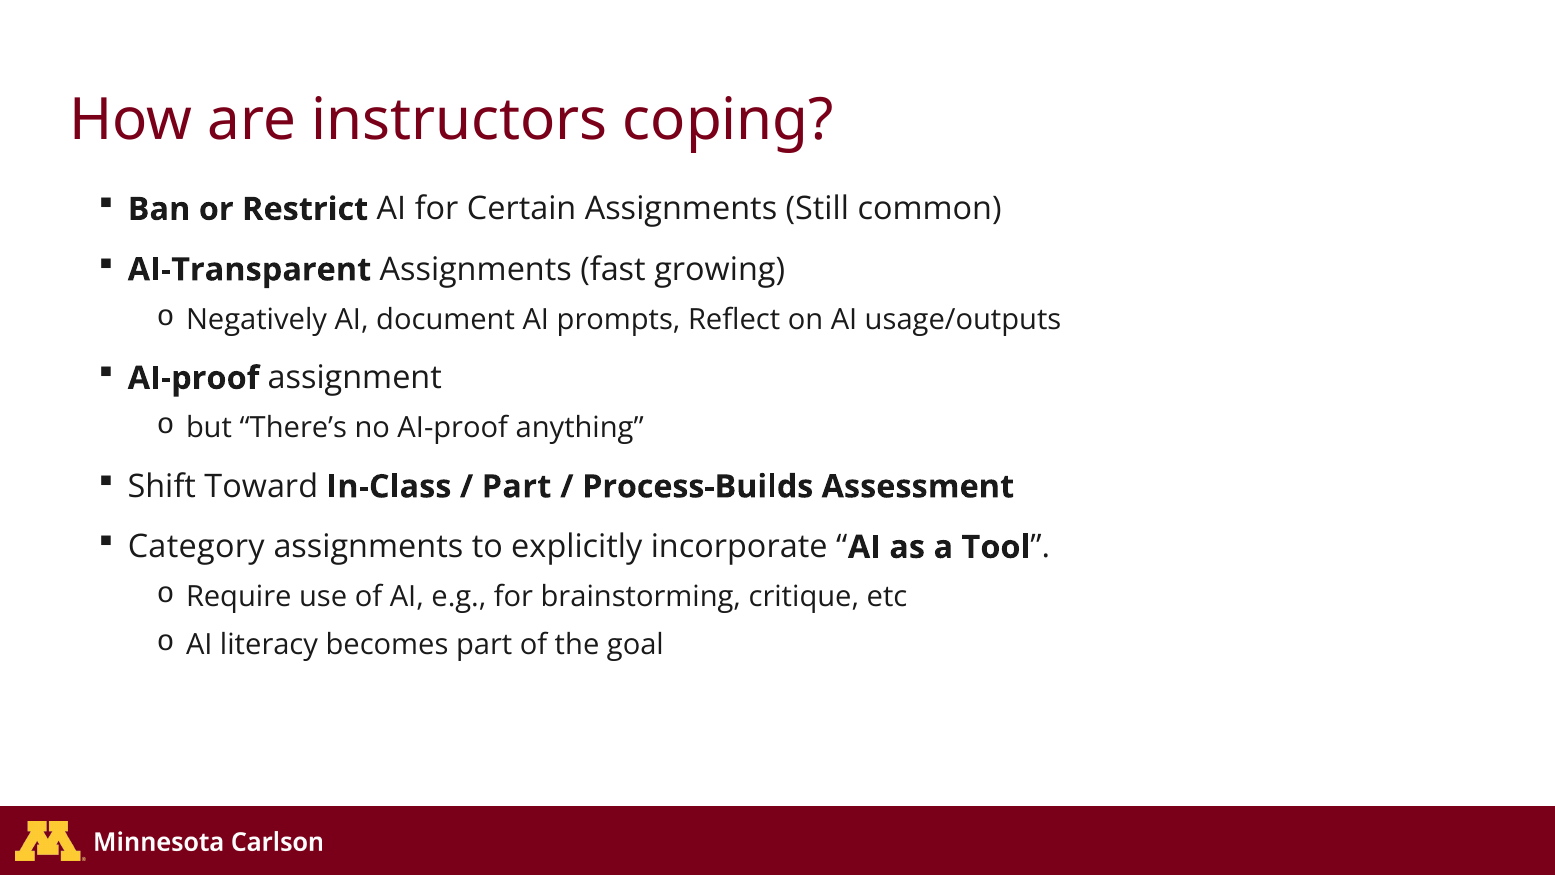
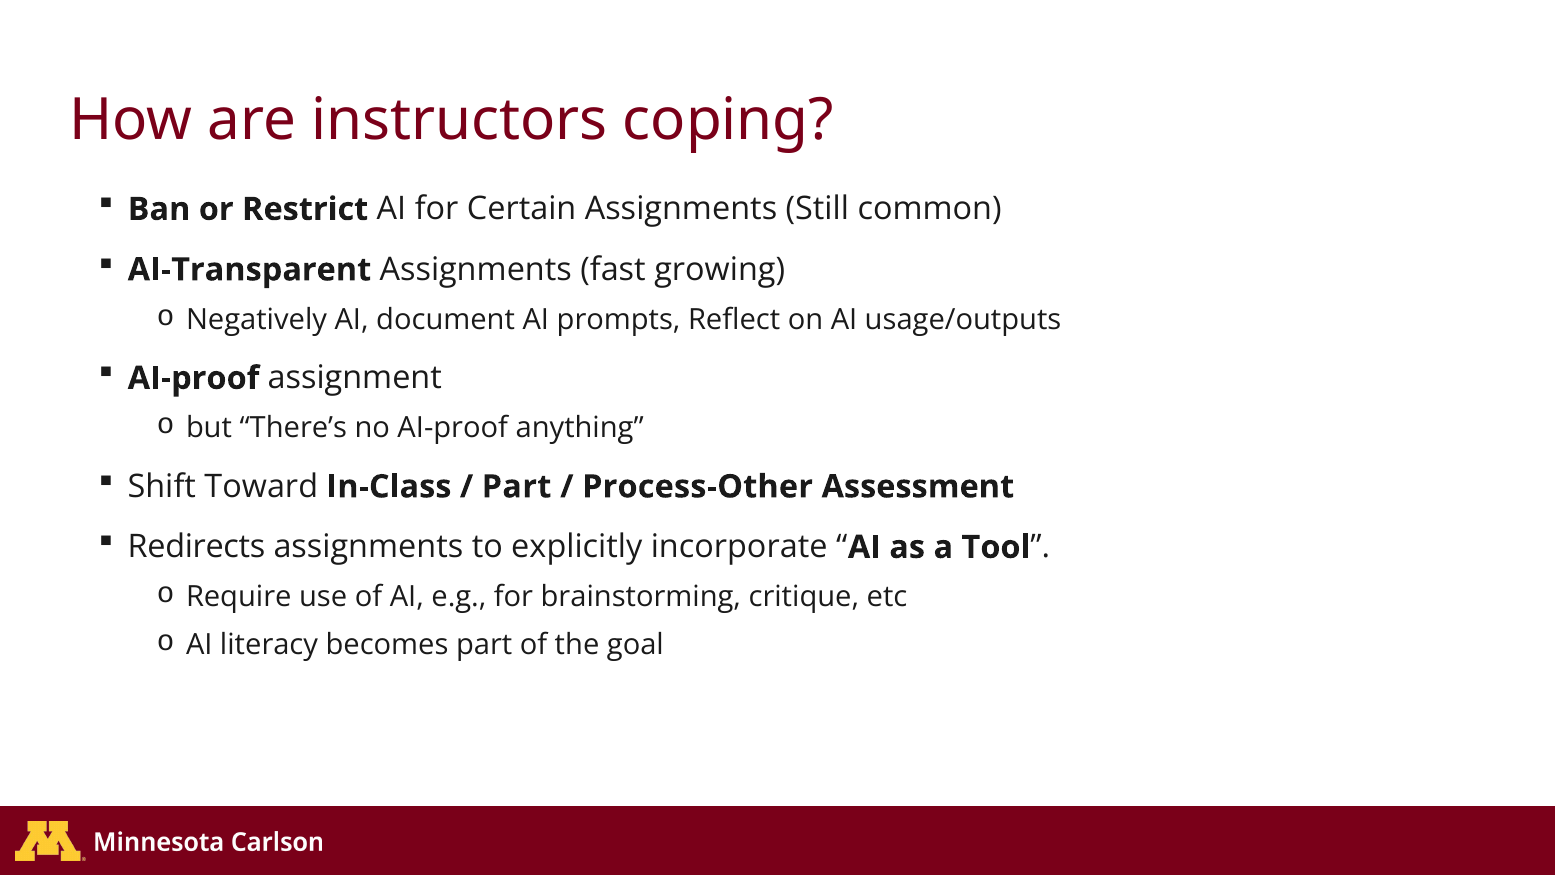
Process-Builds: Process-Builds -> Process-Other
Category: Category -> Redirects
